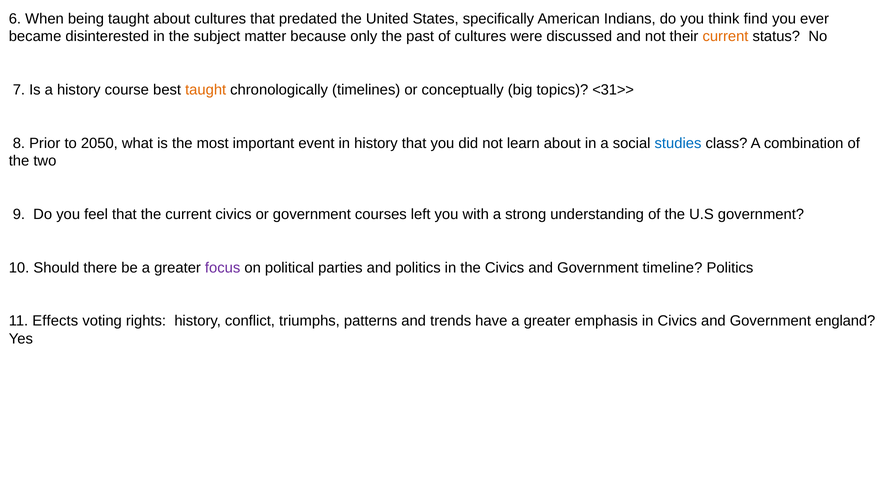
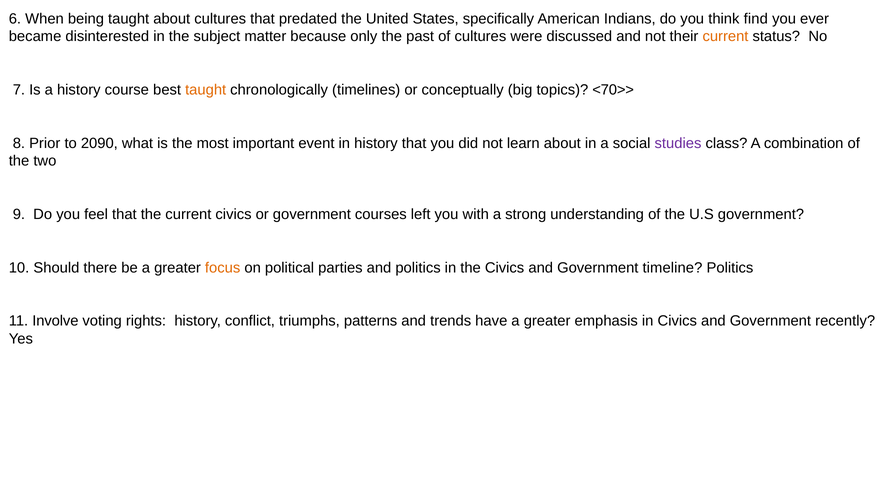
<31>>: <31>> -> <70>>
2050: 2050 -> 2090
studies colour: blue -> purple
focus colour: purple -> orange
Effects: Effects -> Involve
england: england -> recently
